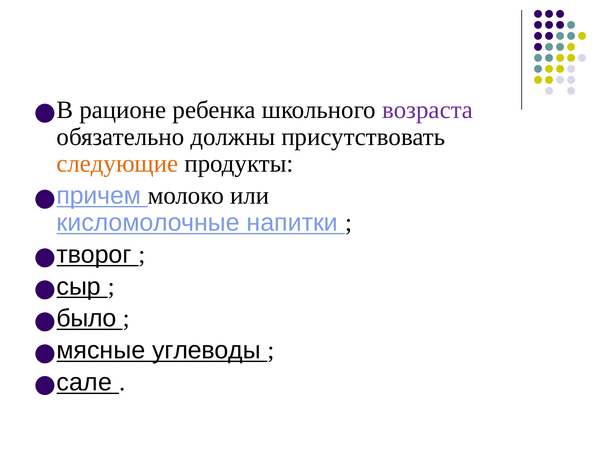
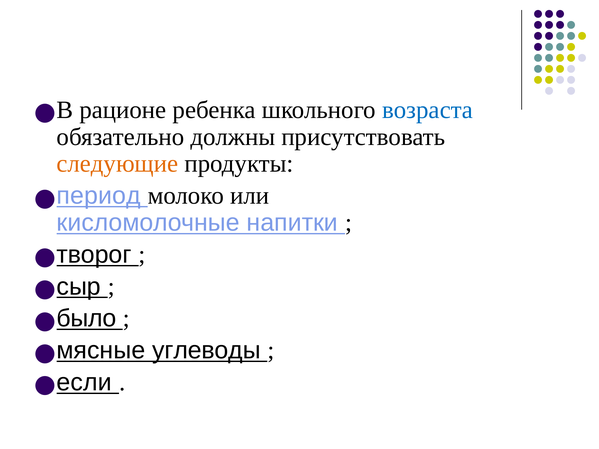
возраста colour: purple -> blue
причем: причем -> период
сале: сале -> если
